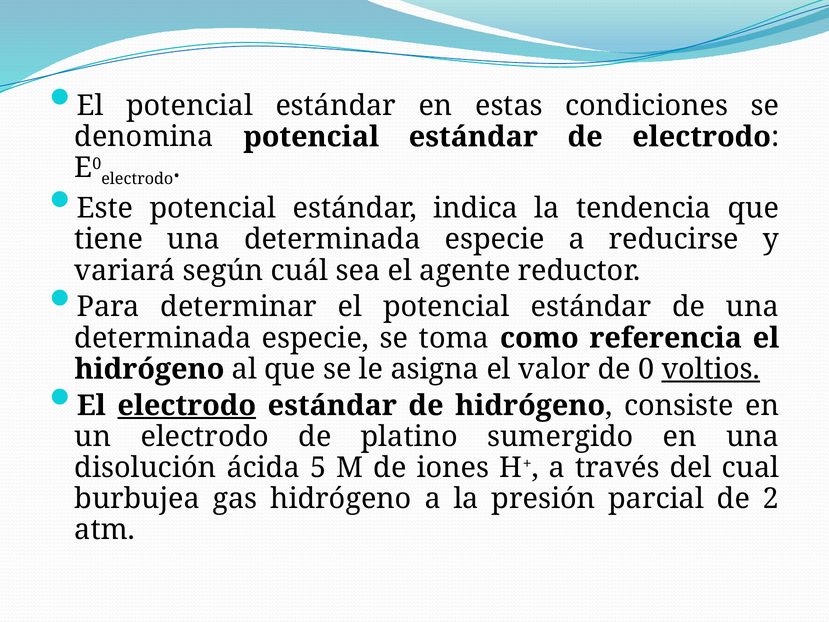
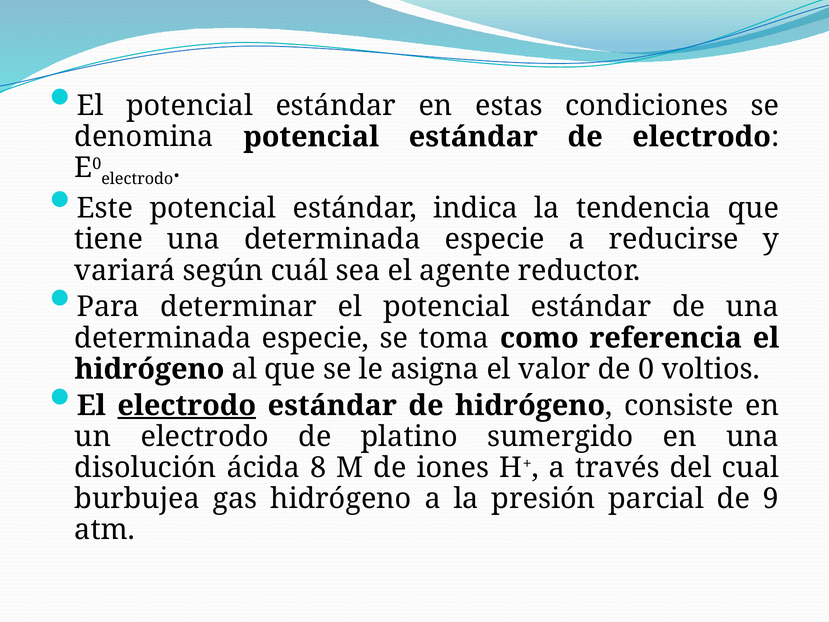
voltios underline: present -> none
5: 5 -> 8
2: 2 -> 9
